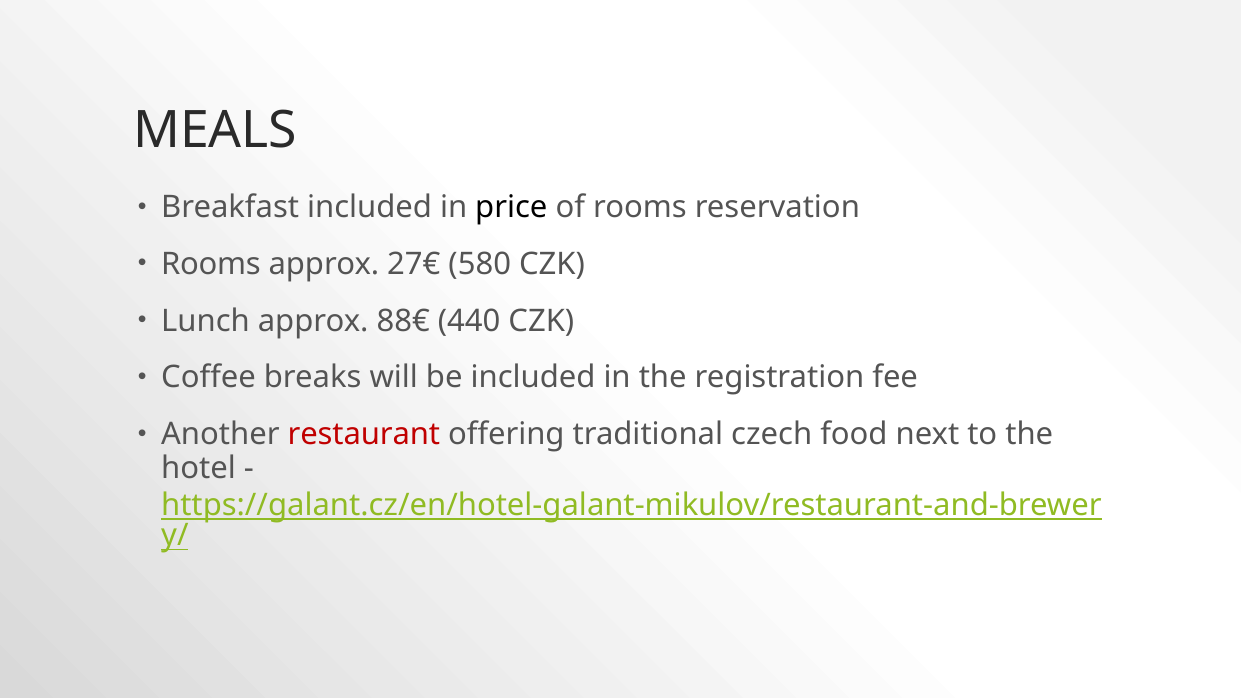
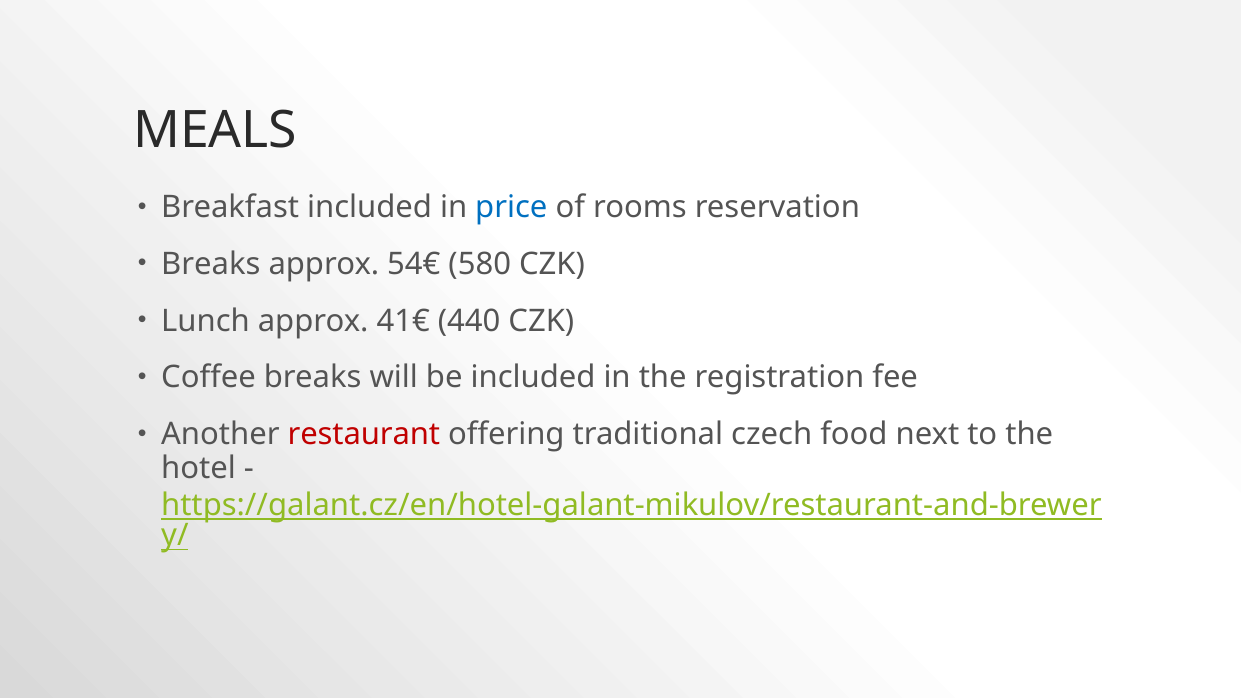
price colour: black -> blue
Rooms at (211, 264): Rooms -> Breaks
27€: 27€ -> 54€
88€: 88€ -> 41€
